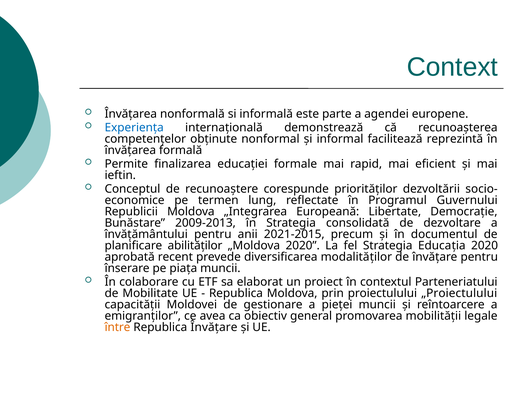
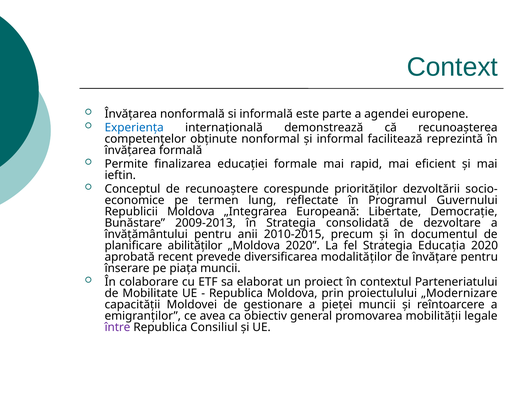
2021-2015: 2021-2015 -> 2010-2015
„Proiectulului: „Proiectulului -> „Modernizare
între colour: orange -> purple
Republica Învăţare: Învăţare -> Consiliul
